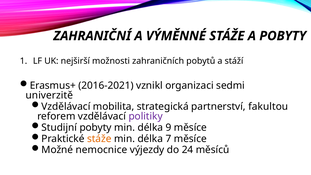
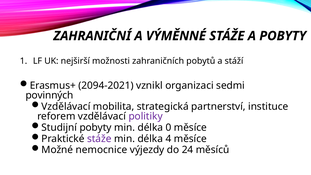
2016-2021: 2016-2021 -> 2094-2021
univerzitě: univerzitě -> povinných
fakultou: fakultou -> instituce
9: 9 -> 0
stáže at (99, 139) colour: orange -> purple
7: 7 -> 4
